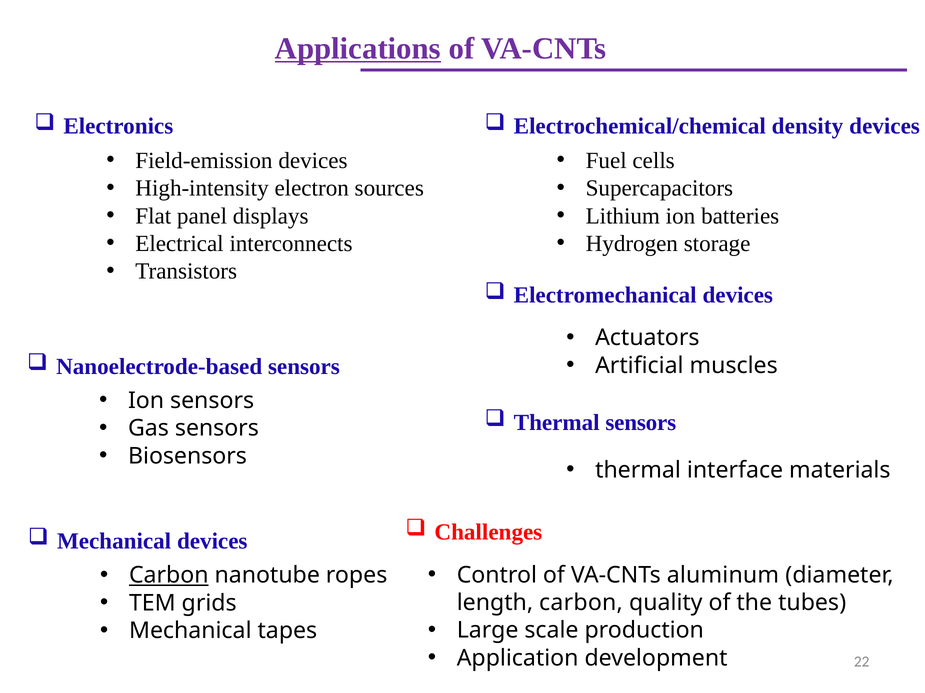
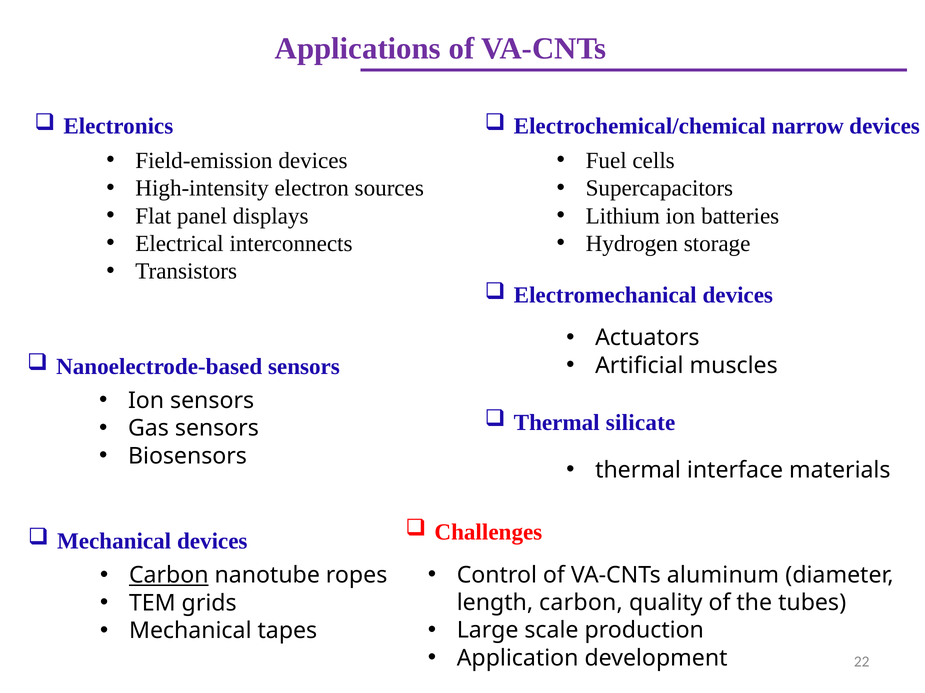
Applications underline: present -> none
density: density -> narrow
Thermal sensors: sensors -> silicate
